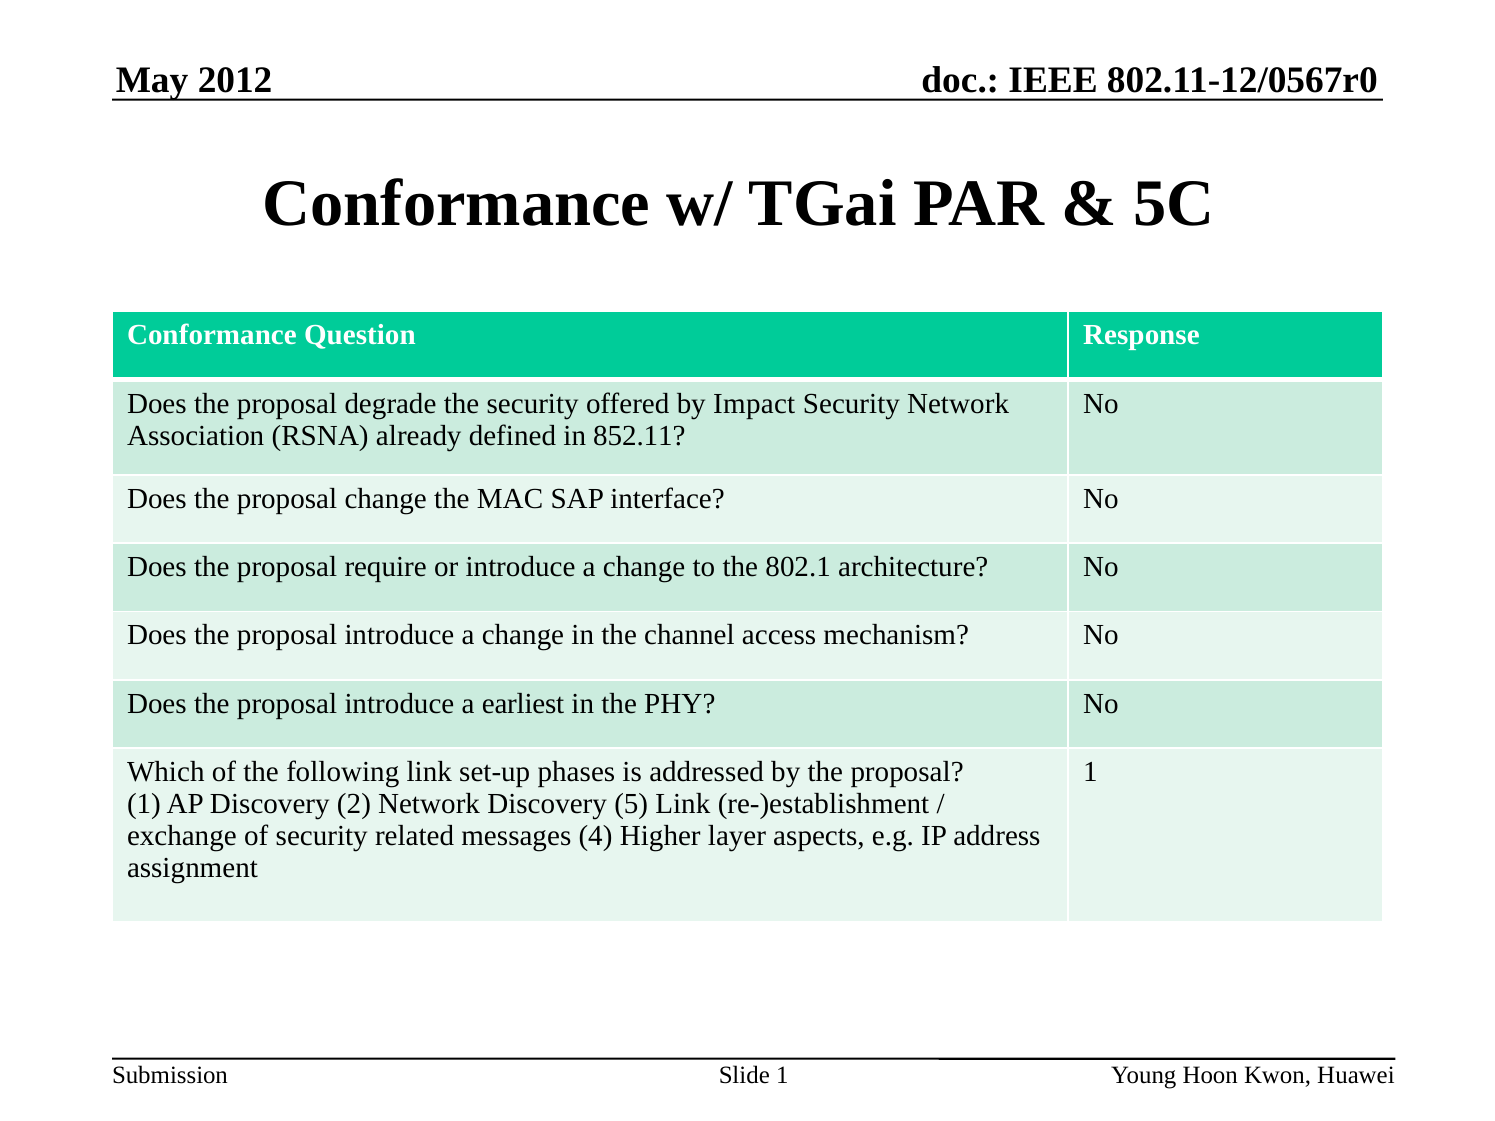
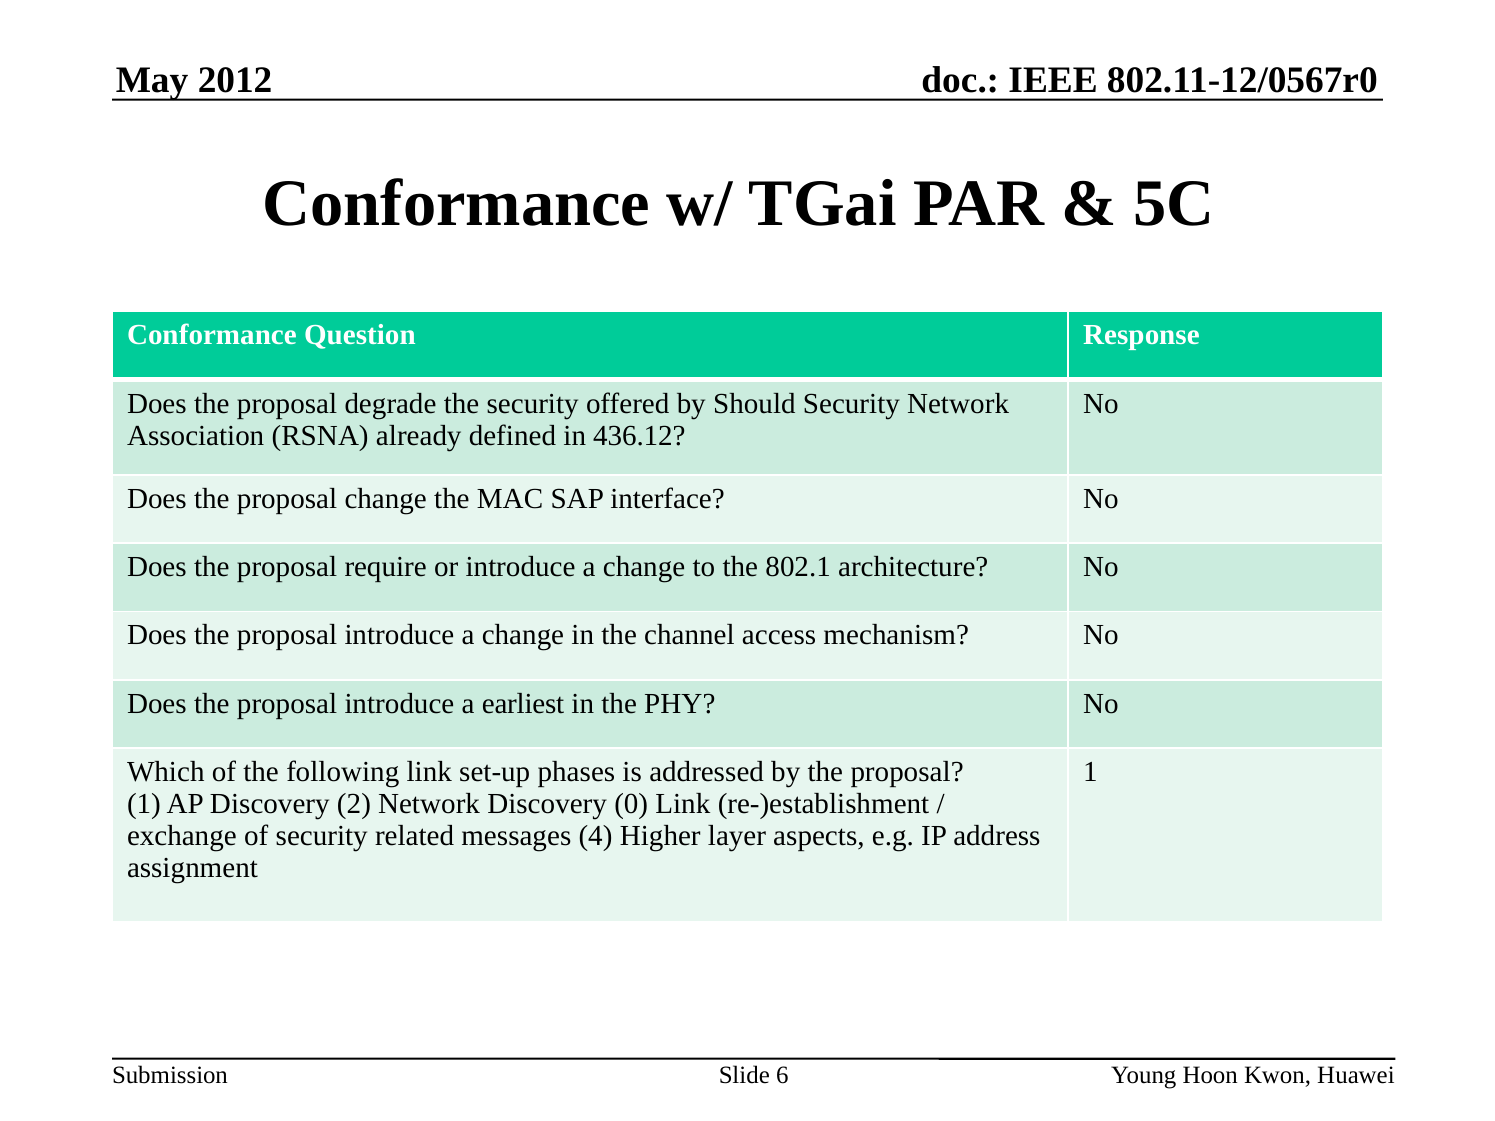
Impact: Impact -> Should
852.11: 852.11 -> 436.12
5: 5 -> 0
Slide 1: 1 -> 6
